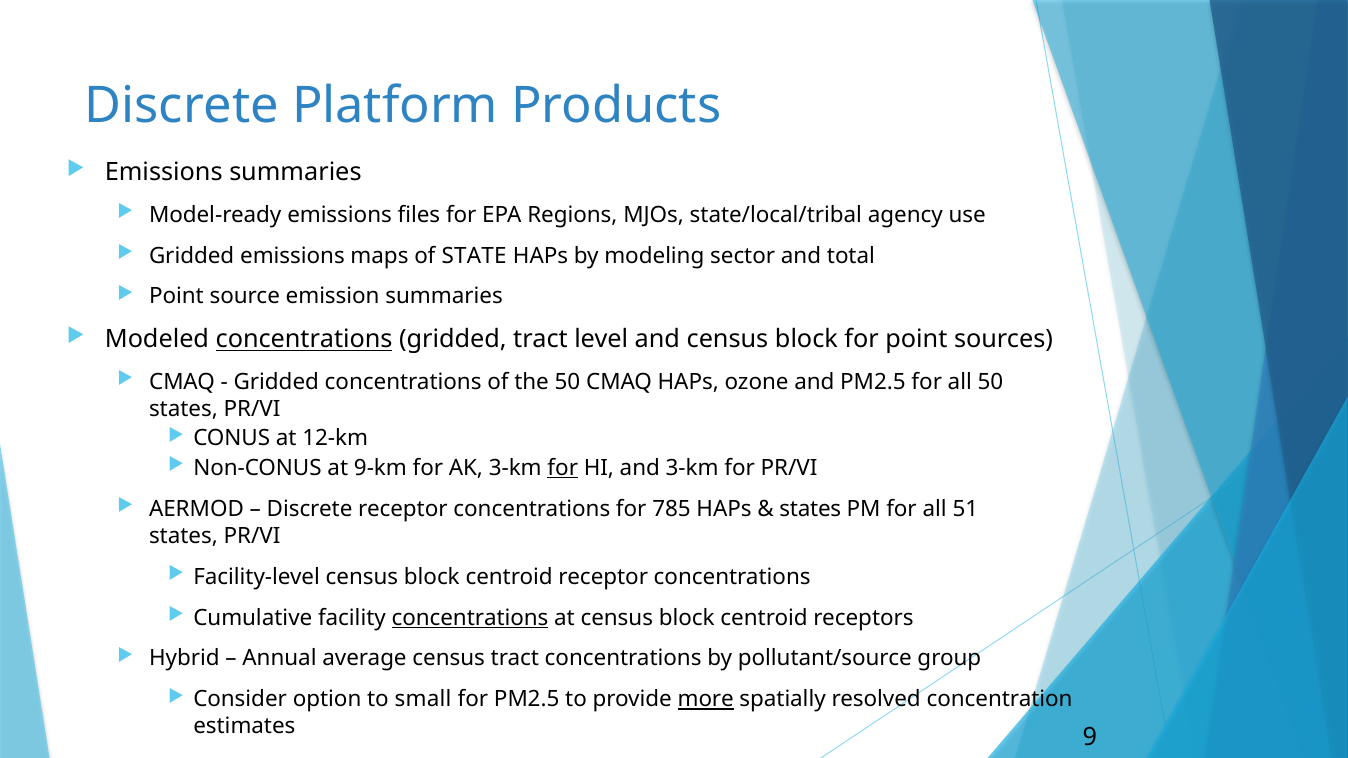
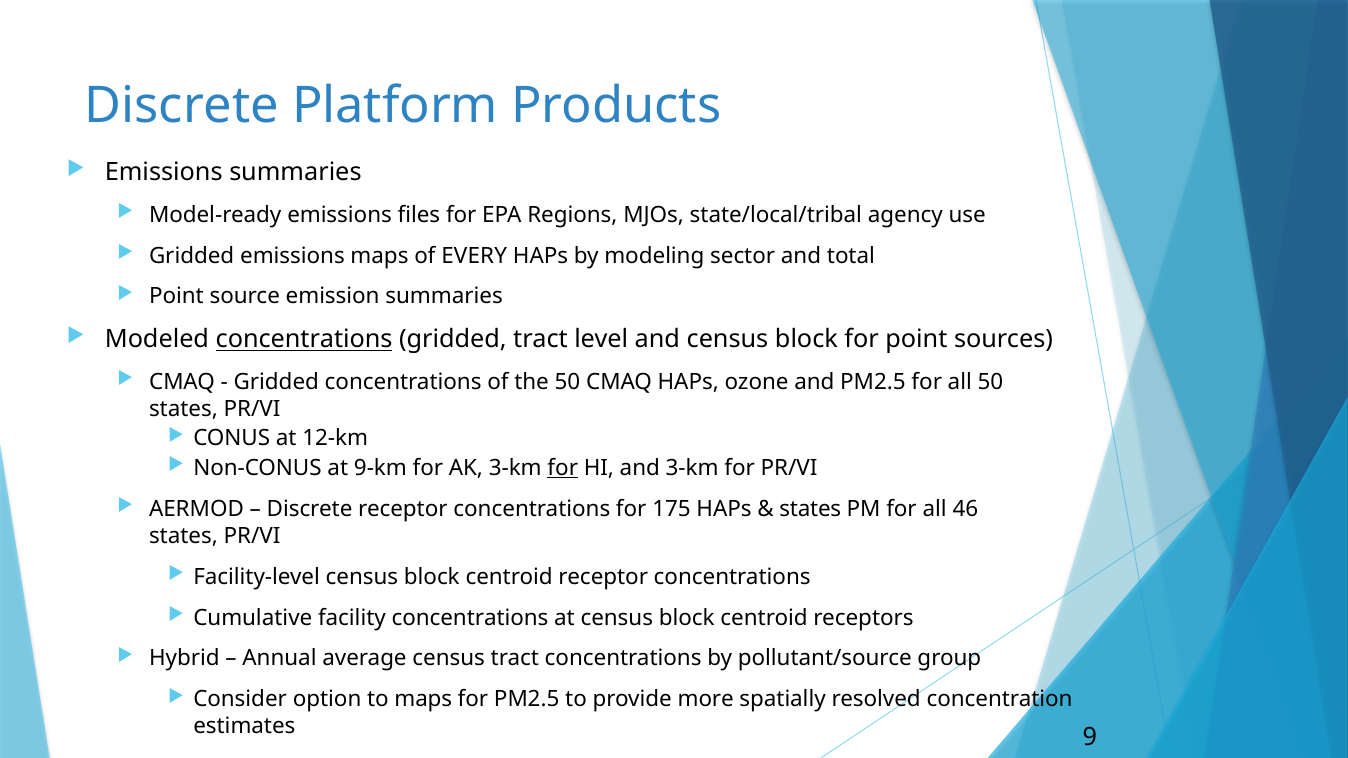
STATE: STATE -> EVERY
785: 785 -> 175
51: 51 -> 46
concentrations at (470, 618) underline: present -> none
to small: small -> maps
more underline: present -> none
